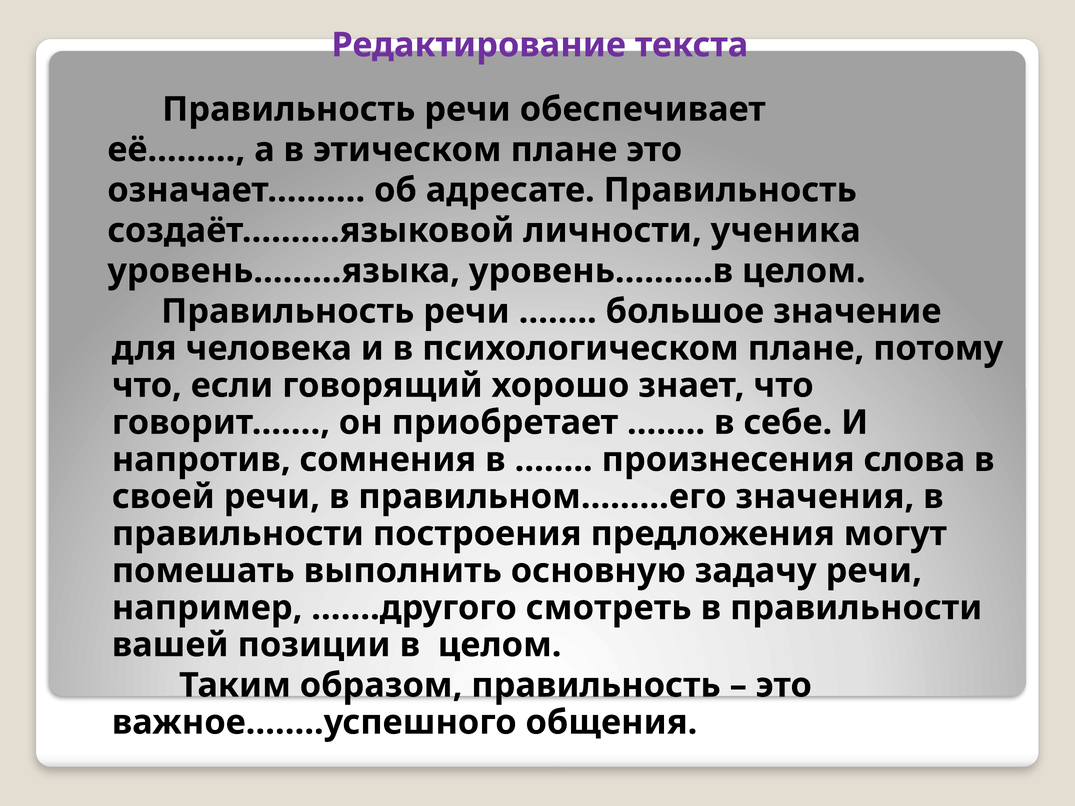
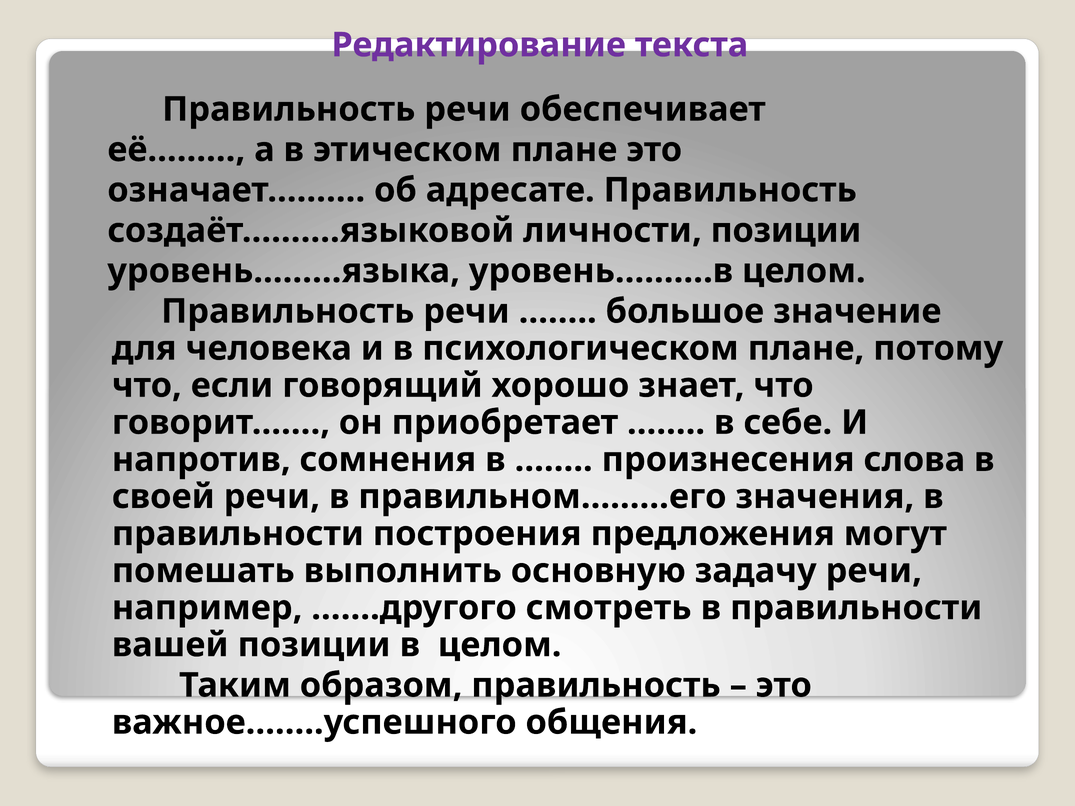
личности ученика: ученика -> позиции
